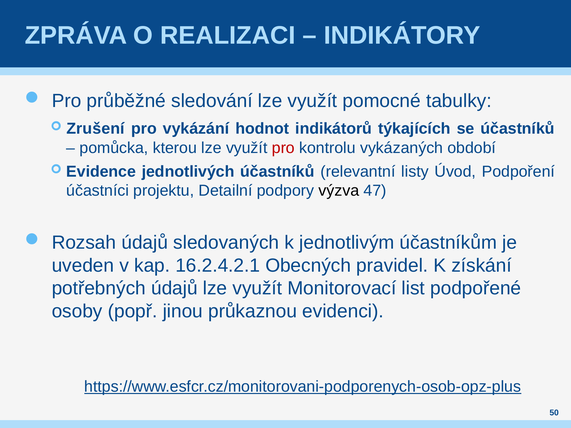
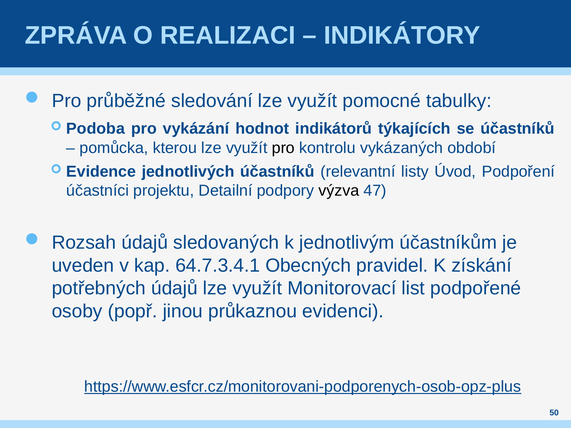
Zrušení: Zrušení -> Podoba
pro at (283, 148) colour: red -> black
16.2.4.2.1: 16.2.4.2.1 -> 64.7.3.4.1
